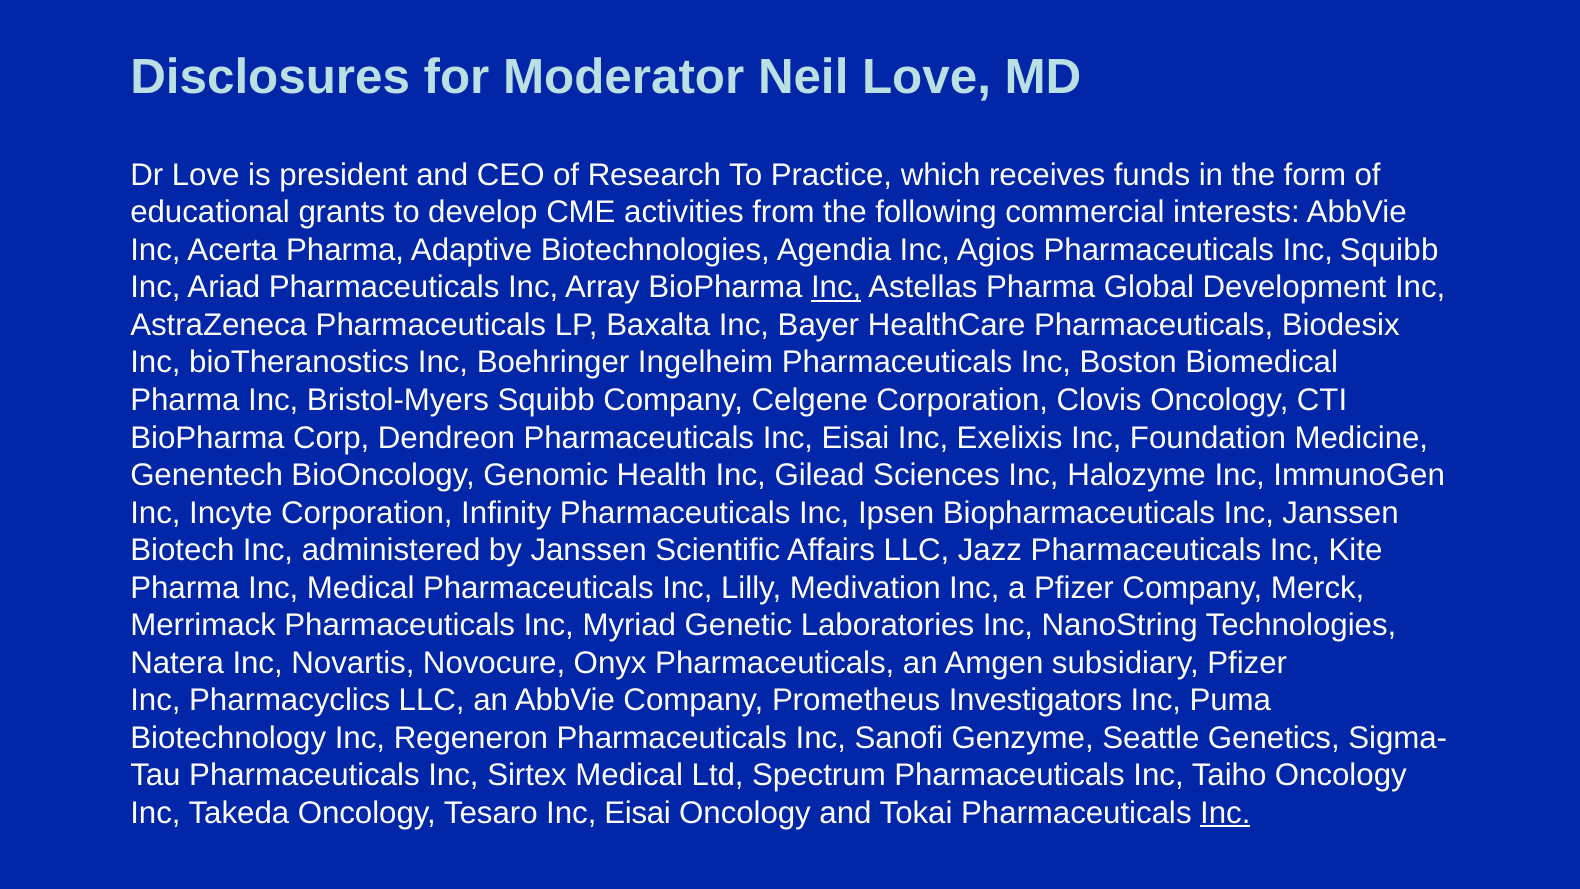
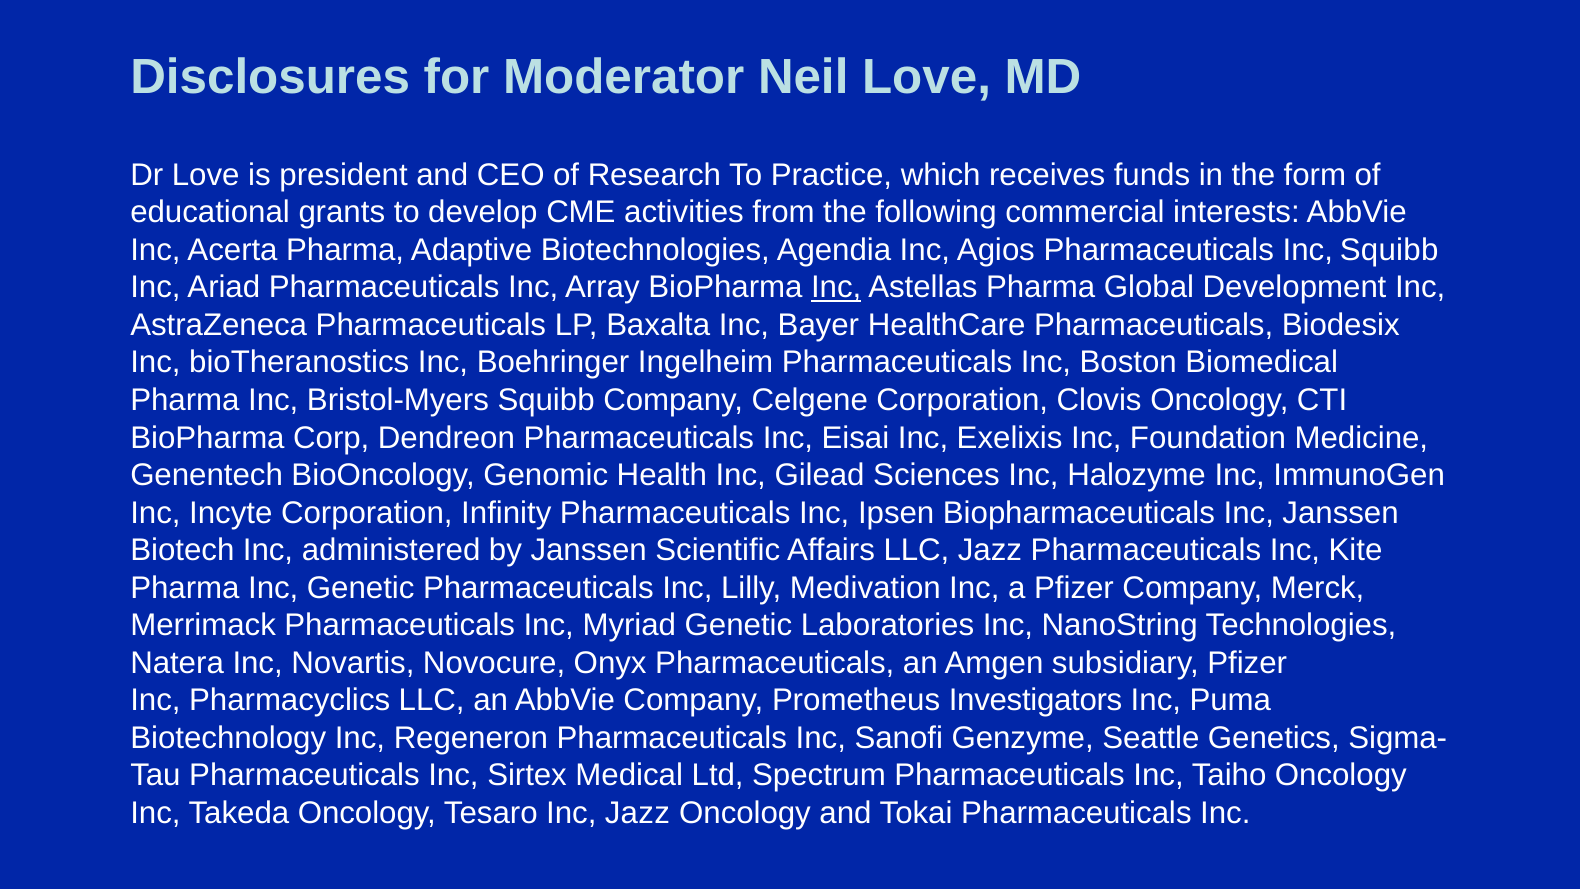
Inc Medical: Medical -> Genetic
Tesaro Inc Eisai: Eisai -> Jazz
Inc at (1225, 813) underline: present -> none
